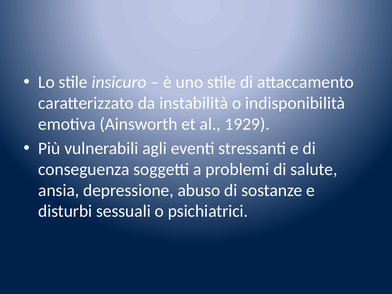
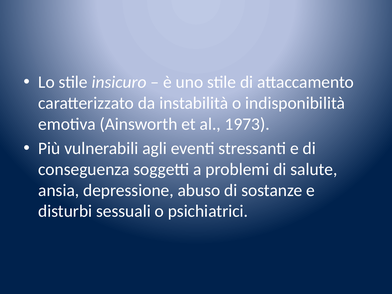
1929: 1929 -> 1973
